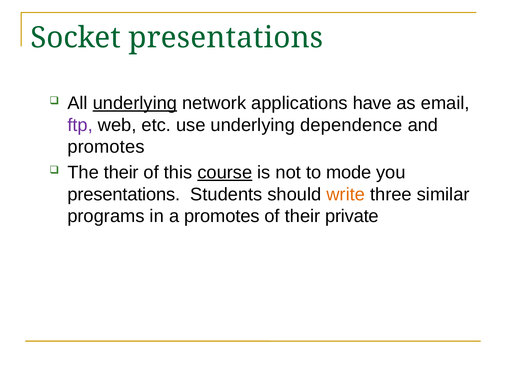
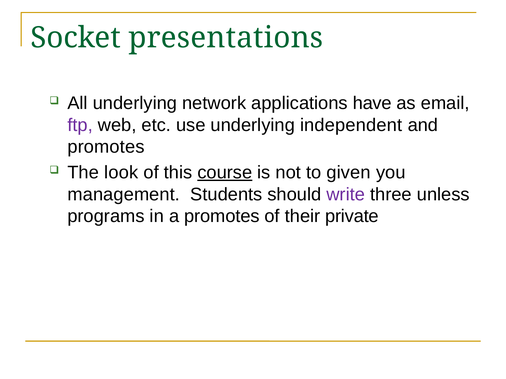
underlying at (135, 103) underline: present -> none
dependence: dependence -> independent
The their: their -> look
mode: mode -> given
presentations at (124, 195): presentations -> management
write colour: orange -> purple
similar: similar -> unless
